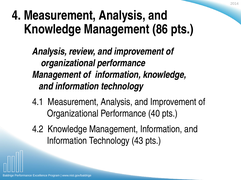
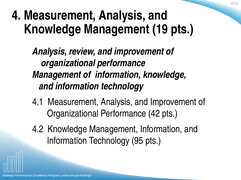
86: 86 -> 19
40: 40 -> 42
43: 43 -> 95
